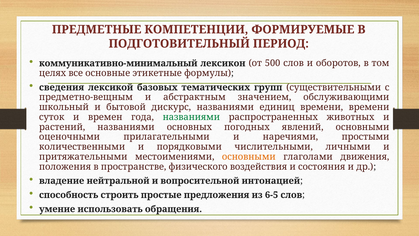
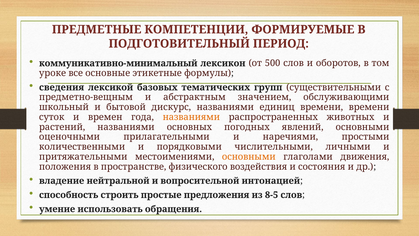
целях: целях -> уроке
названиями at (191, 117) colour: green -> orange
6-5: 6-5 -> 8-5
